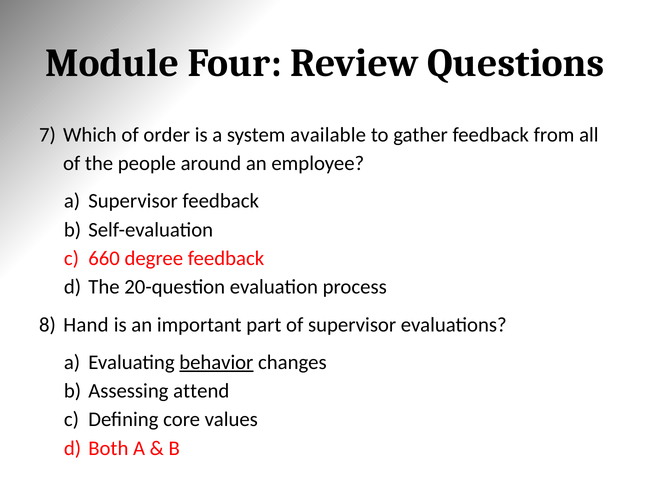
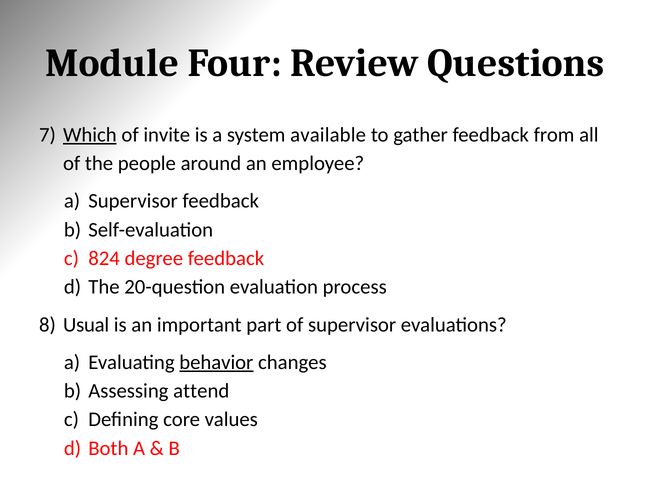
Which underline: none -> present
order: order -> invite
660: 660 -> 824
Hand: Hand -> Usual
